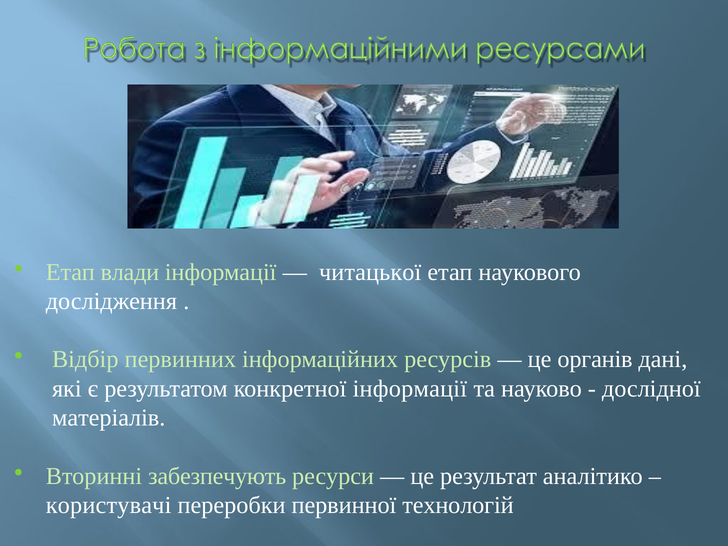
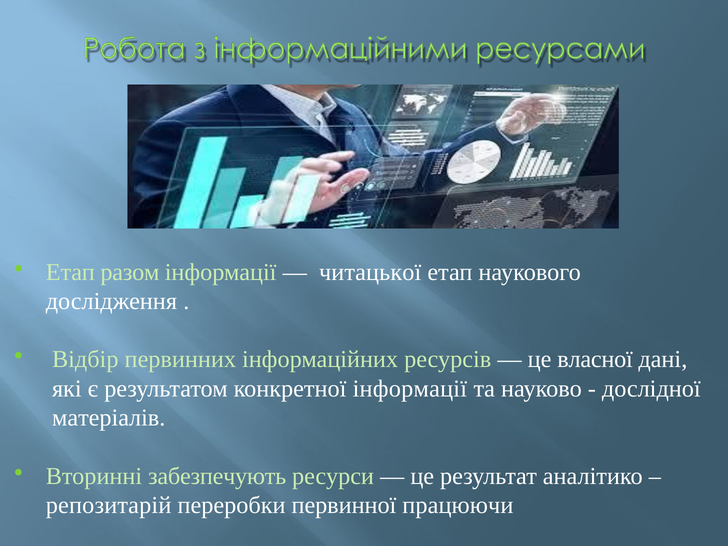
влади: влади -> разом
органів: органів -> власної
користувачі: користувачі -> репозитарій
технологій: технологій -> працюючи
